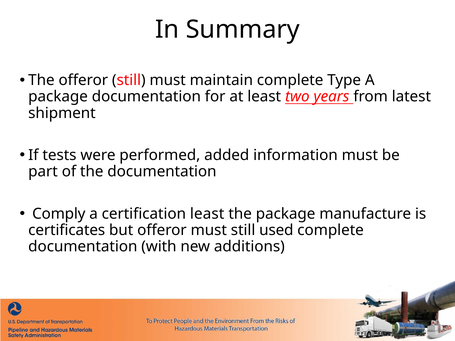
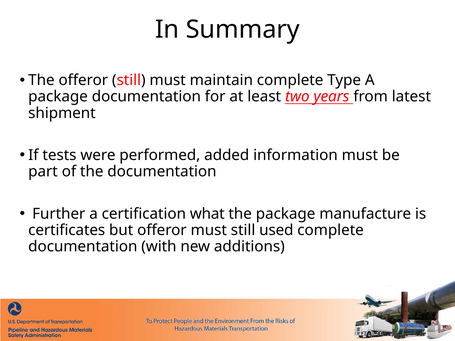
Comply: Comply -> Further
certification least: least -> what
